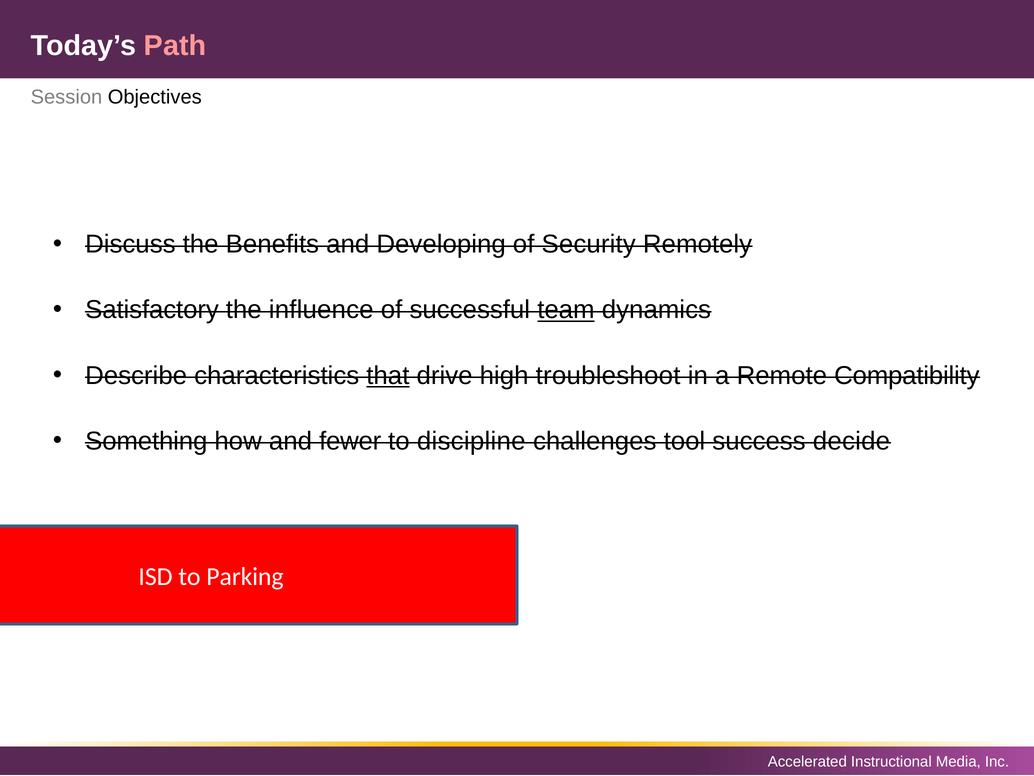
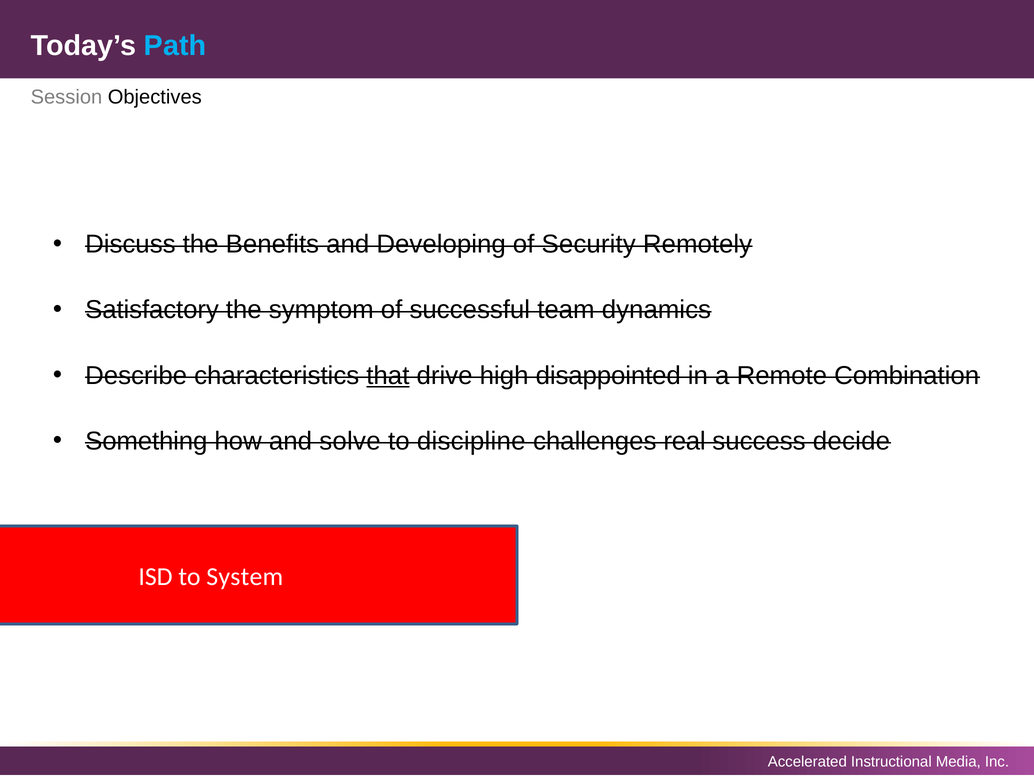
Path colour: pink -> light blue
influence: influence -> symptom
team underline: present -> none
troubleshoot: troubleshoot -> disappointed
Compatibility: Compatibility -> Combination
fewer: fewer -> solve
tool: tool -> real
Parking: Parking -> System
